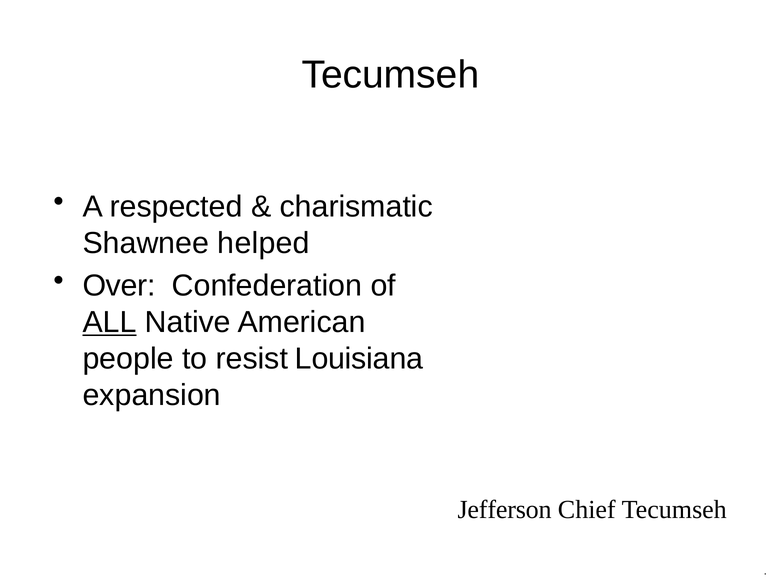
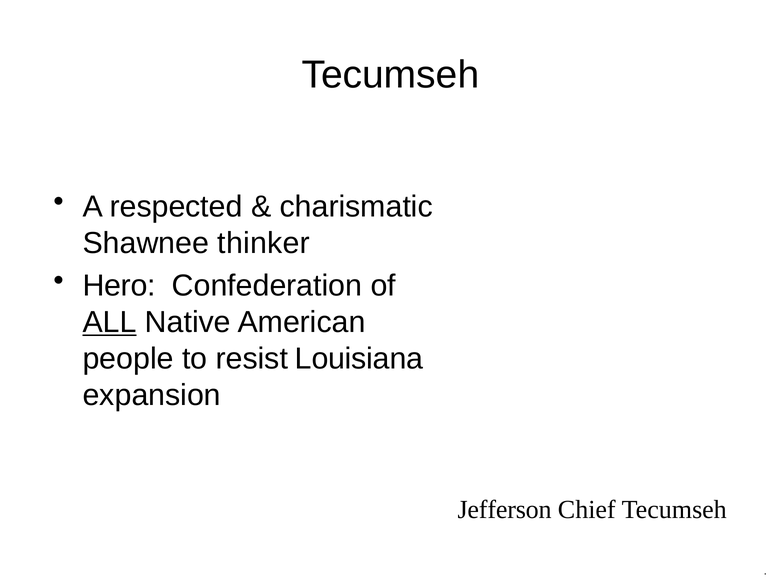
helped: helped -> thinker
Over: Over -> Hero
